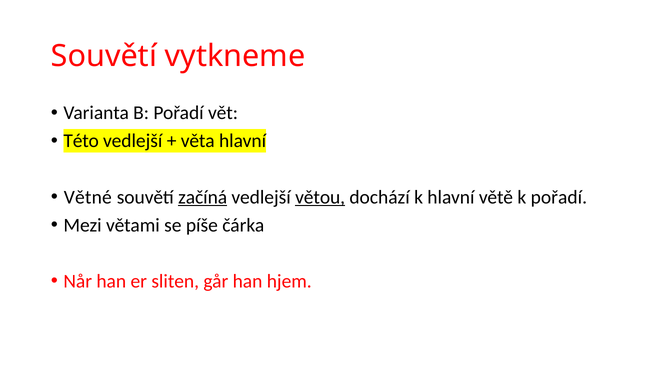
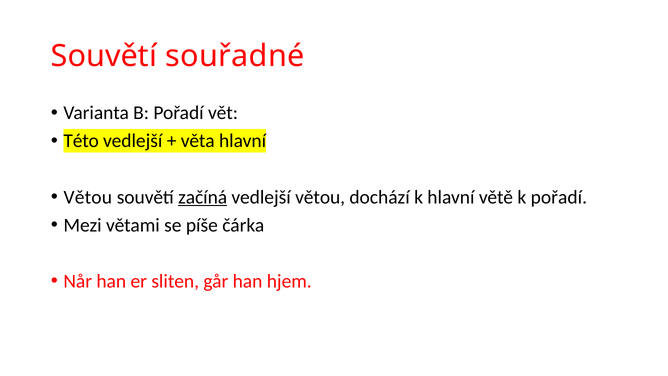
vytkneme: vytkneme -> souřadné
Větné at (88, 197): Větné -> Větou
větou at (320, 197) underline: present -> none
